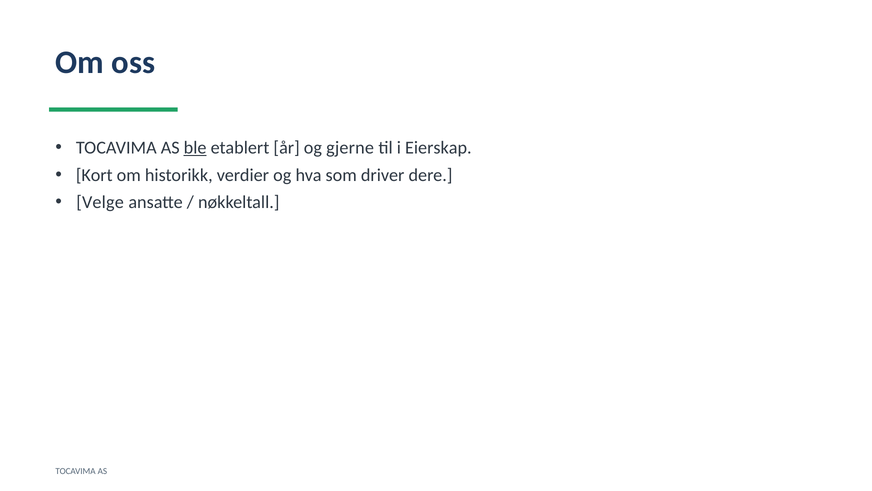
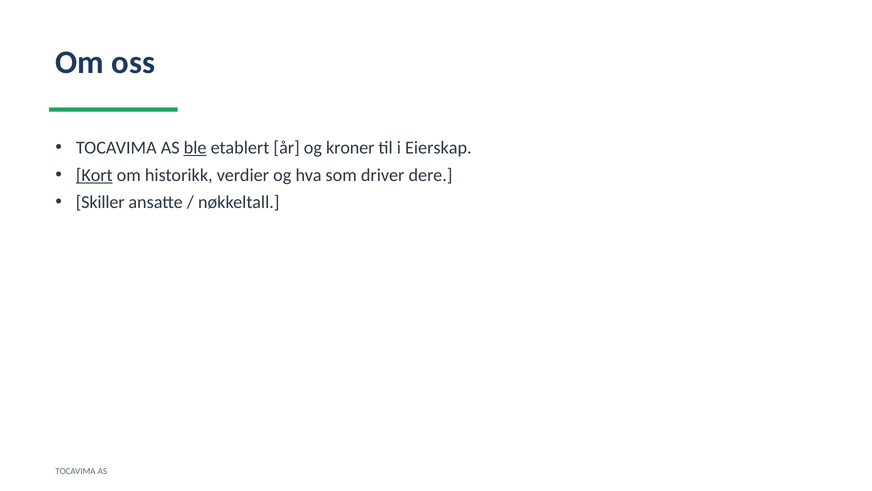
gjerne: gjerne -> kroner
Kort underline: none -> present
Velge: Velge -> Skiller
